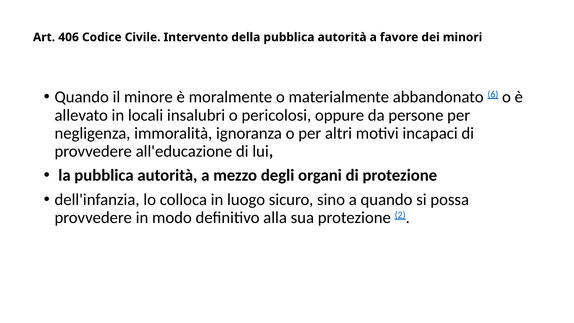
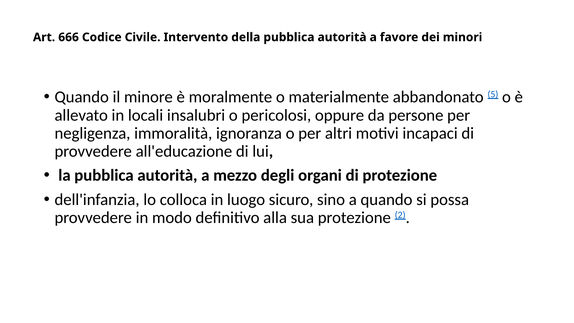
406: 406 -> 666
6: 6 -> 5
